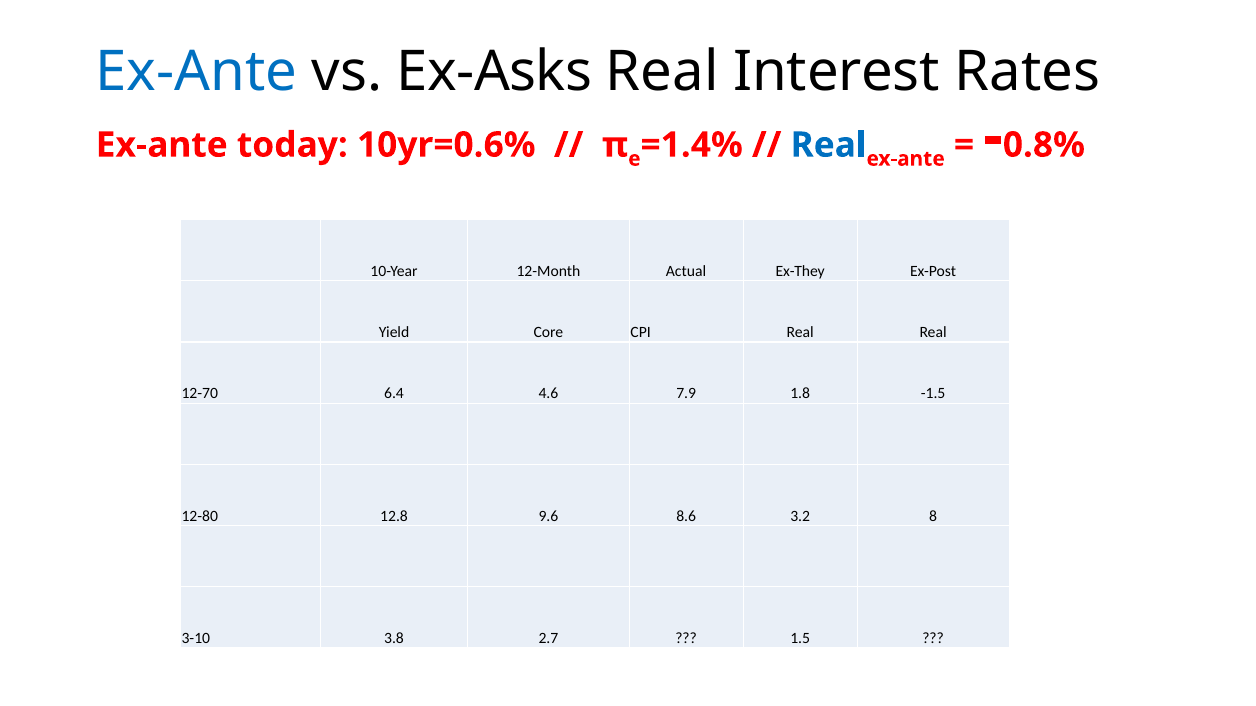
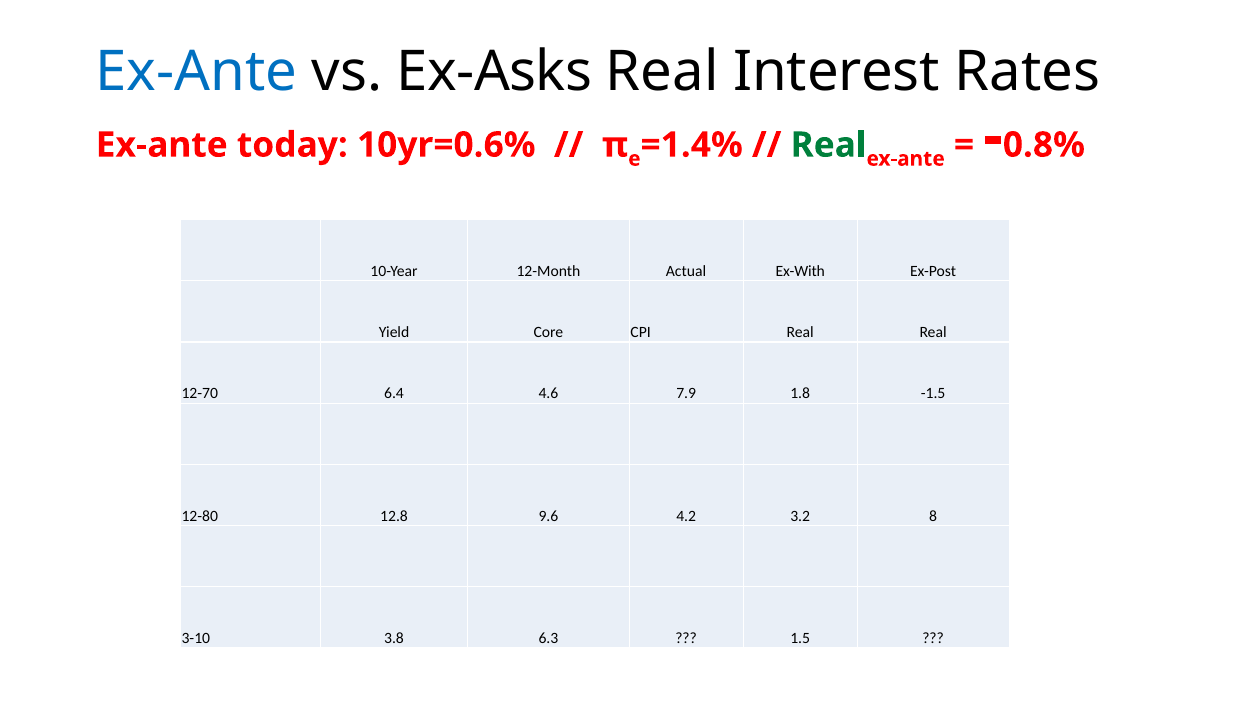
Real at (828, 145) colour: blue -> green
Ex-They: Ex-They -> Ex-With
8.6: 8.6 -> 4.2
2.7: 2.7 -> 6.3
